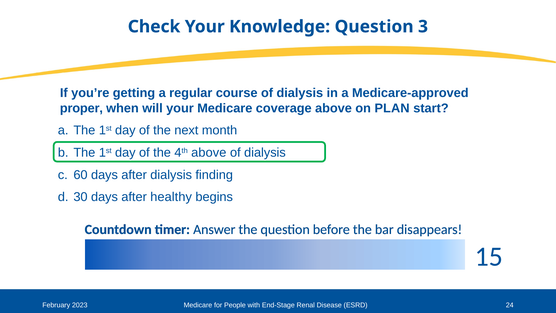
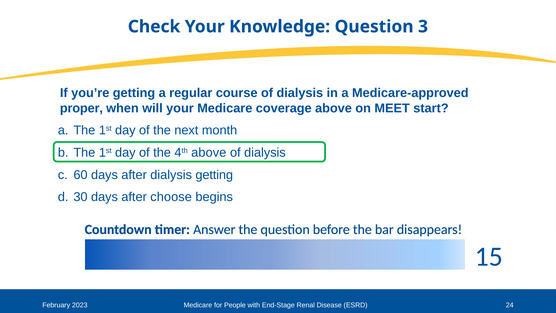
PLAN: PLAN -> MEET
dialysis finding: finding -> getting
healthy: healthy -> choose
